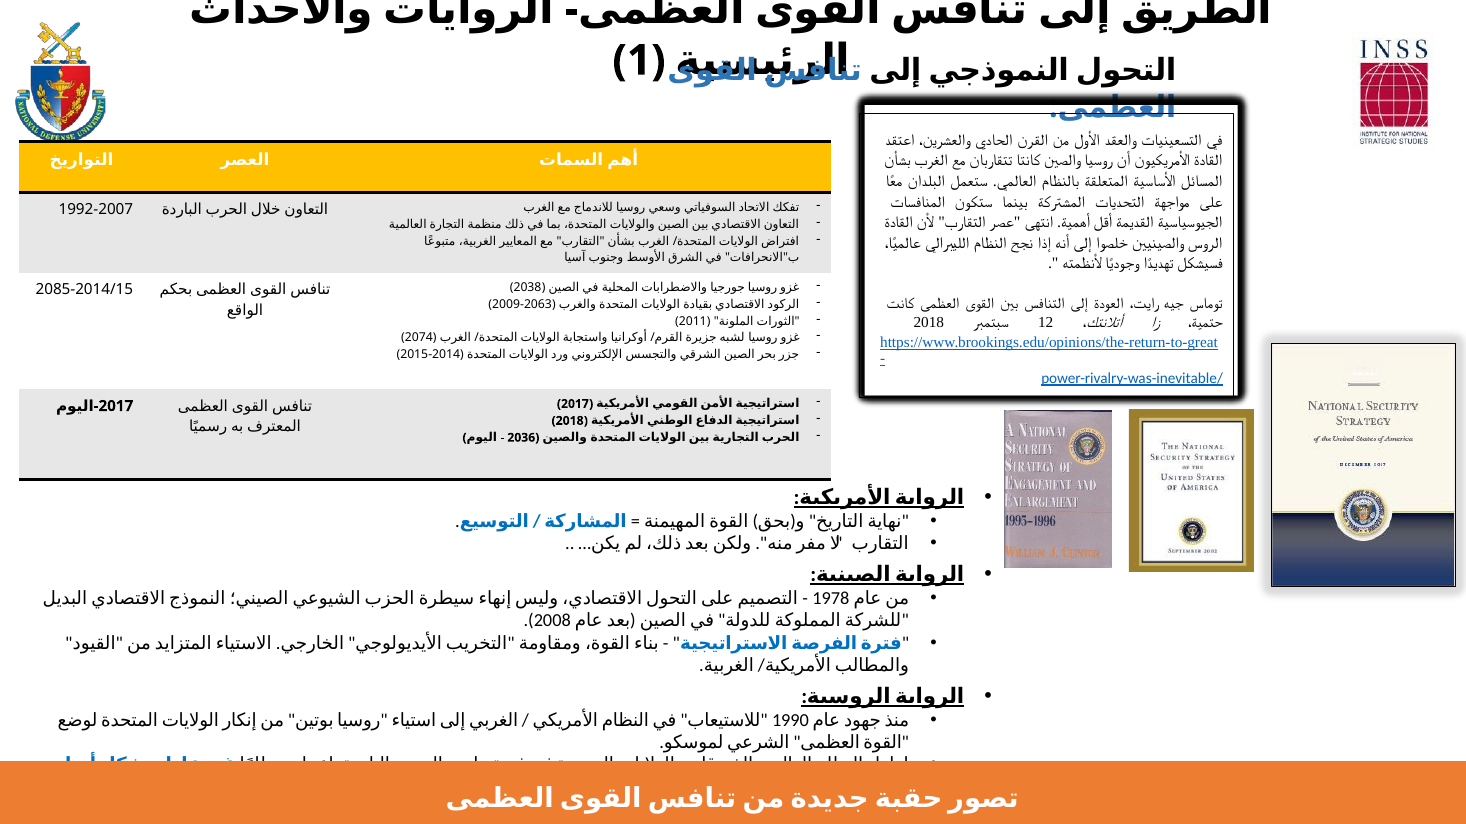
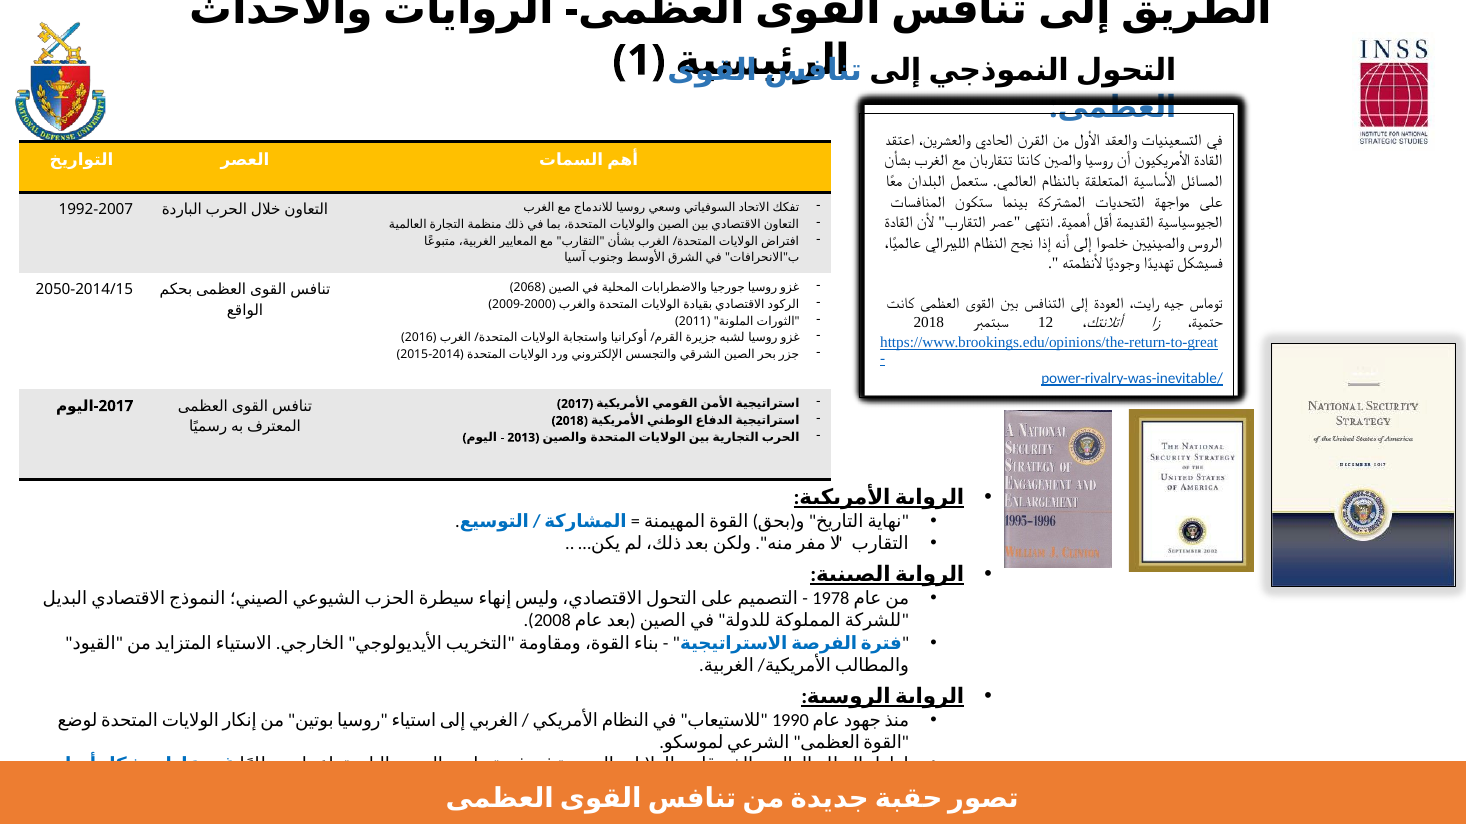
2038: 2038 -> 2068
2085-2014/15: 2085-2014/15 -> 2050-2014/15
2063: 2063 -> 2000
2074: 2074 -> 2016
2036: 2036 -> 2013
